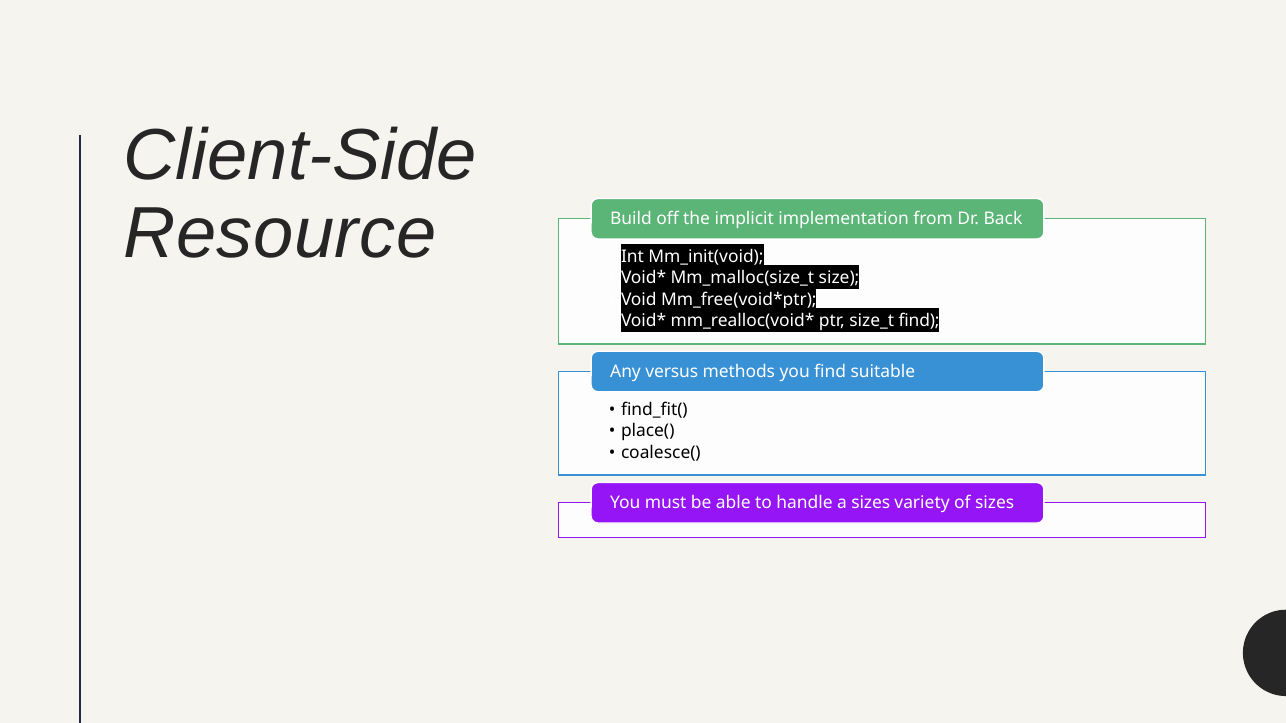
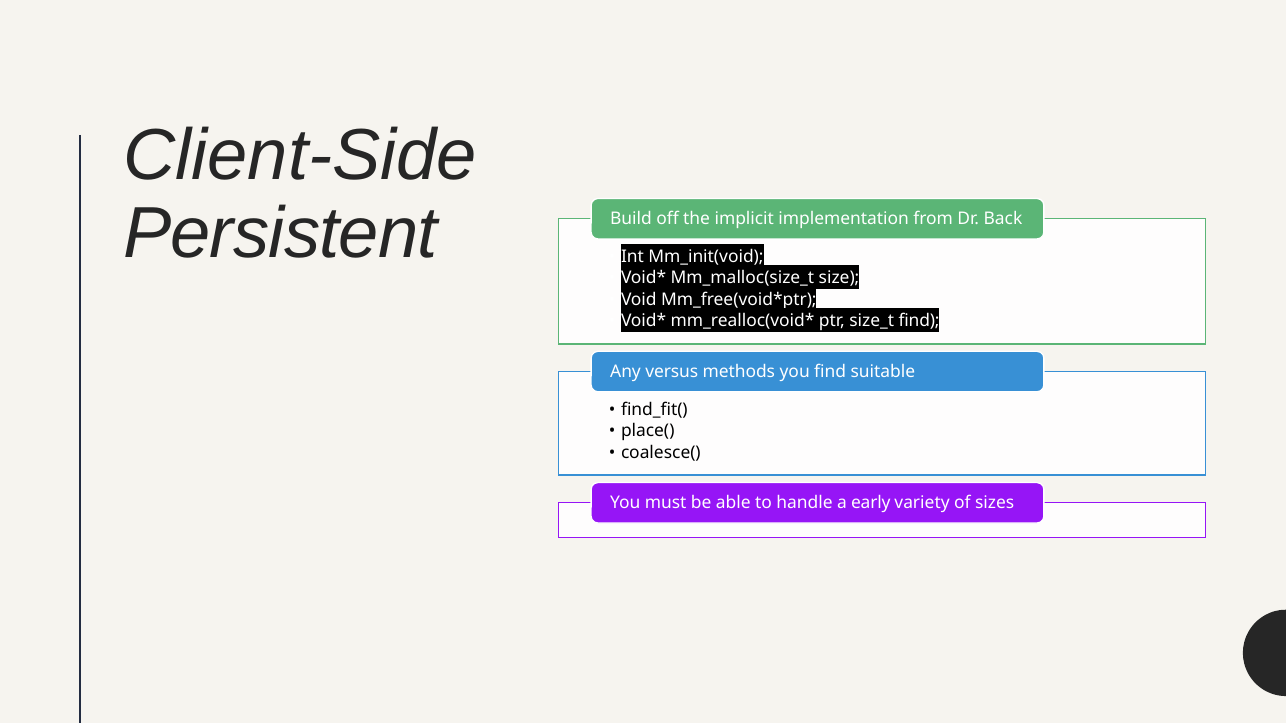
Resource: Resource -> Persistent
a sizes: sizes -> early
